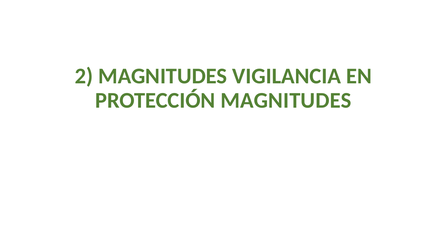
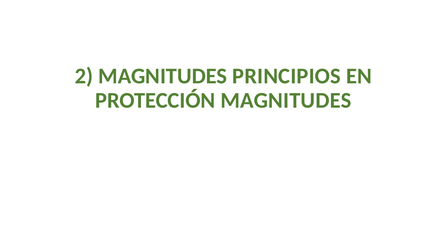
VIGILANCIA: VIGILANCIA -> PRINCIPIOS
